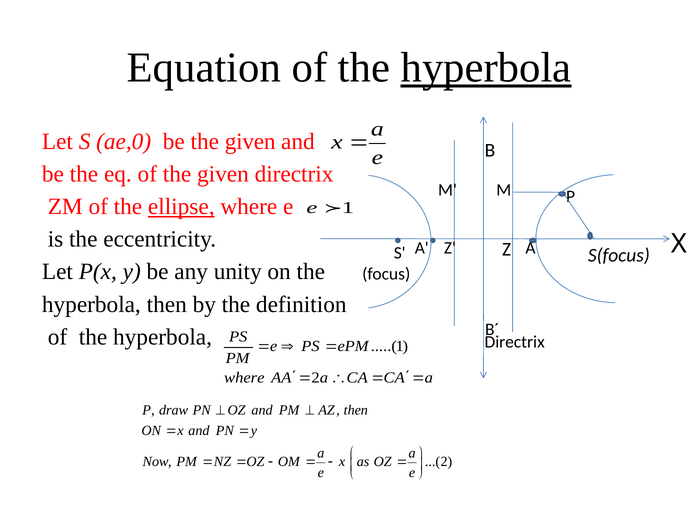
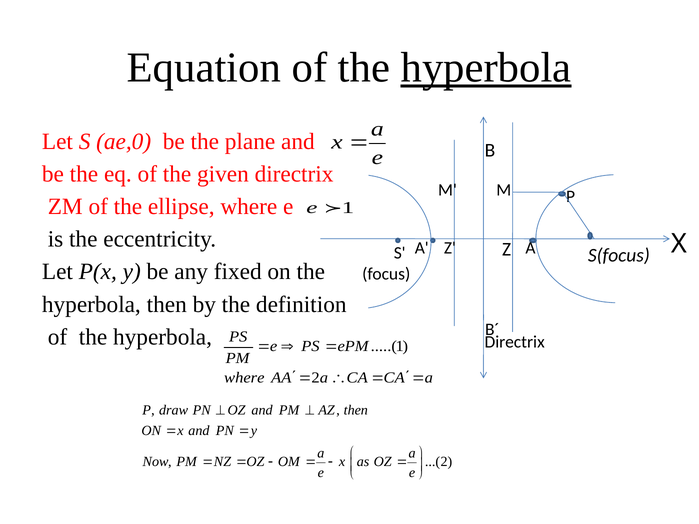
be the given: given -> plane
ellipse underline: present -> none
unity: unity -> fixed
